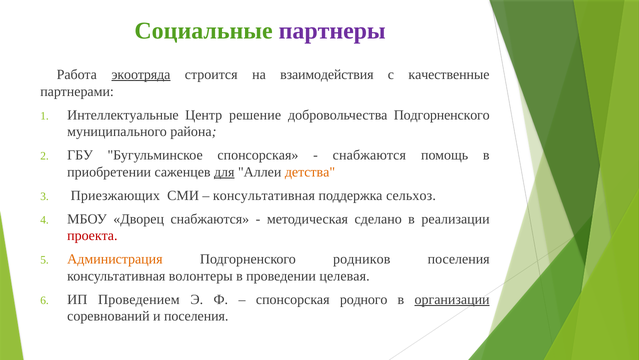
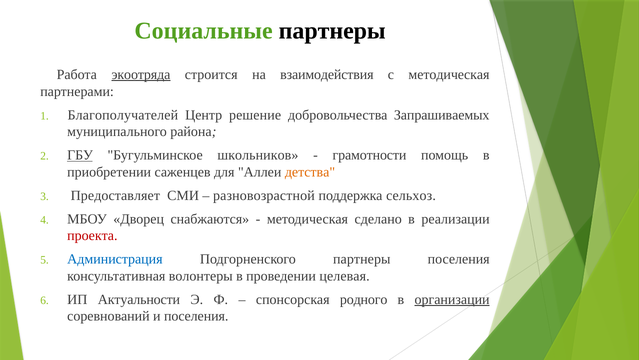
партнеры at (332, 31) colour: purple -> black
с качественные: качественные -> методическая
Интеллектуальные: Интеллектуальные -> Благополучателей
добровольчества Подгорненского: Подгорненского -> Запрашиваемых
ГБУ underline: none -> present
Бугульминское спонсорская: спонсорская -> школьников
снабжаются at (369, 155): снабжаются -> грамотности
для underline: present -> none
Приезжающих: Приезжающих -> Предоставляет
консультативная at (264, 195): консультативная -> разновозрастной
Администрация colour: orange -> blue
Подгорненского родников: родников -> партнеры
Проведением: Проведением -> Актуальности
